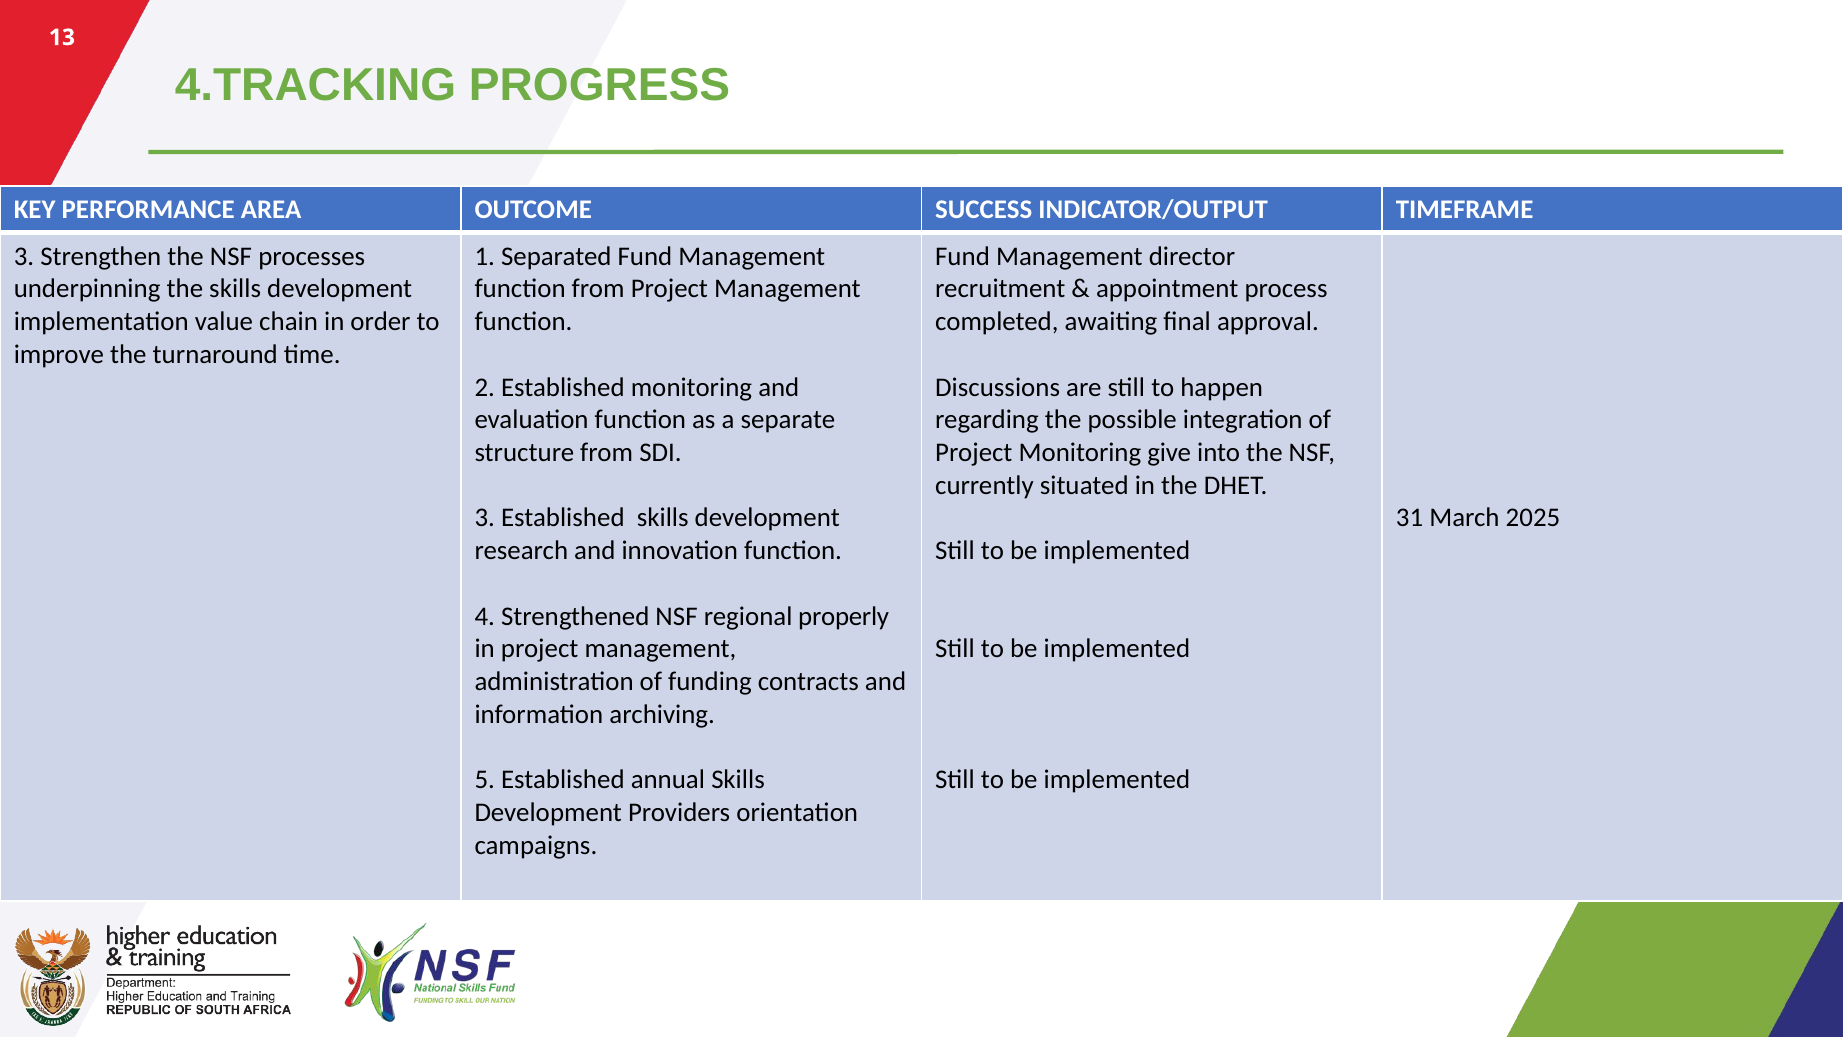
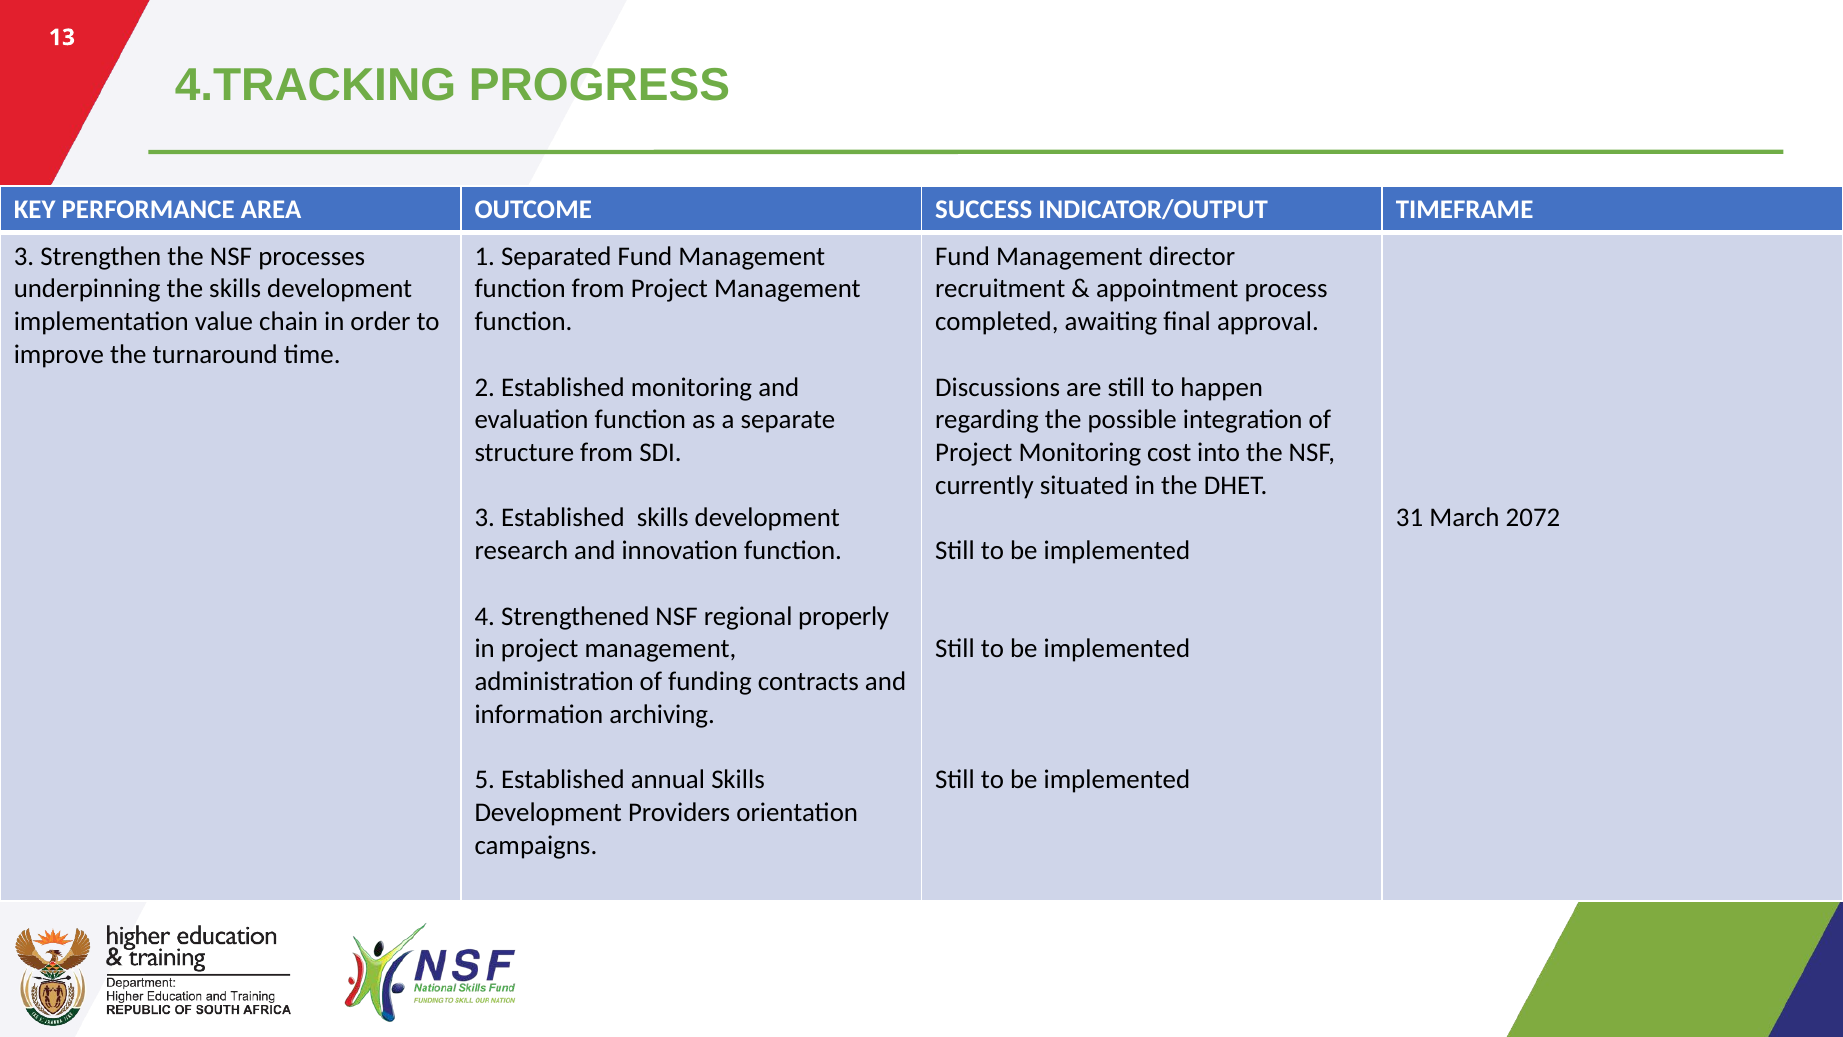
give: give -> cost
2025: 2025 -> 2072
